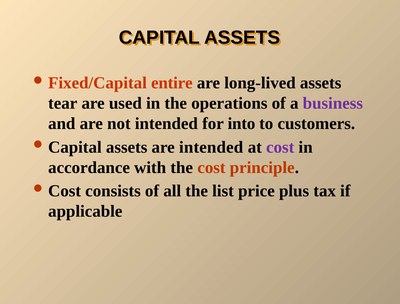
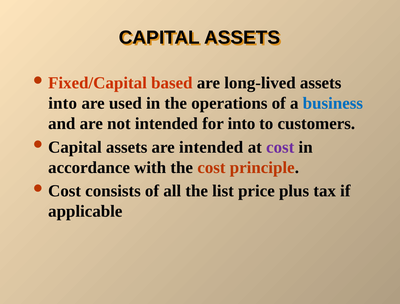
entire: entire -> based
tear at (63, 103): tear -> into
business colour: purple -> blue
